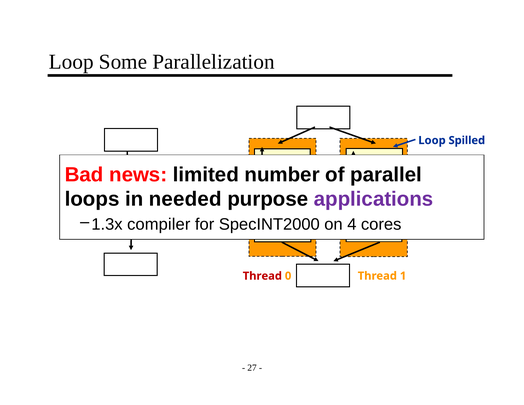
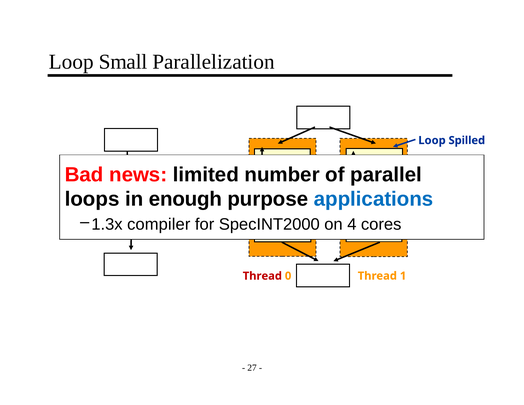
Some: Some -> Small
needed: needed -> enough
applications colour: purple -> blue
